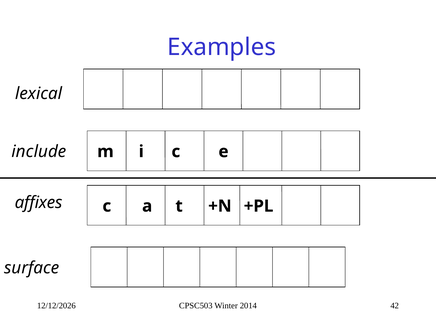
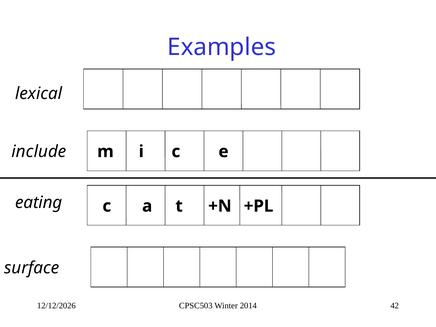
affixes: affixes -> eating
